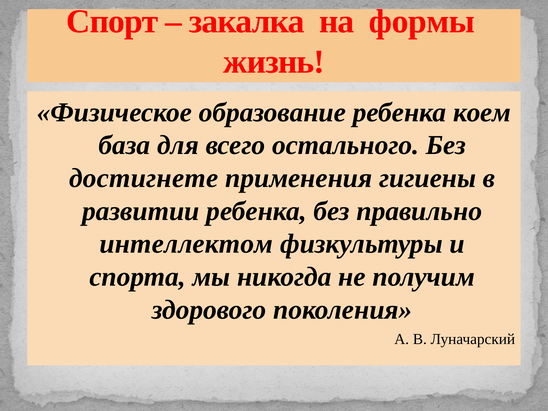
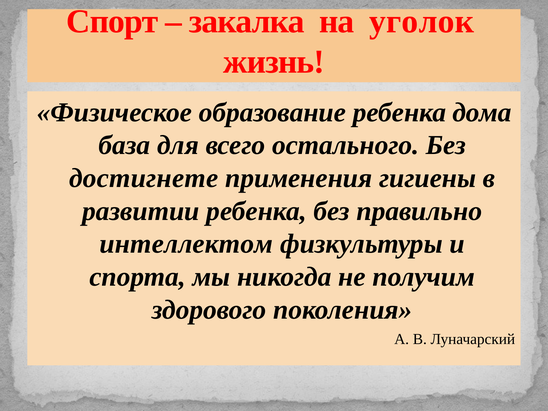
формы: формы -> уголок
коем: коем -> дома
